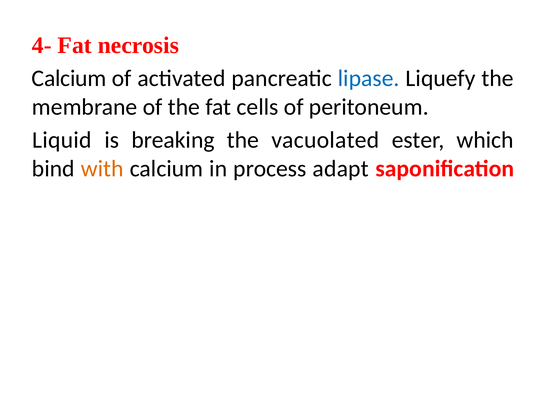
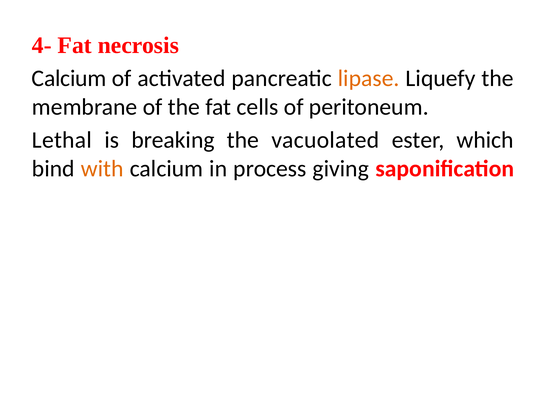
lipase colour: blue -> orange
Liquid: Liquid -> Lethal
adapt: adapt -> giving
